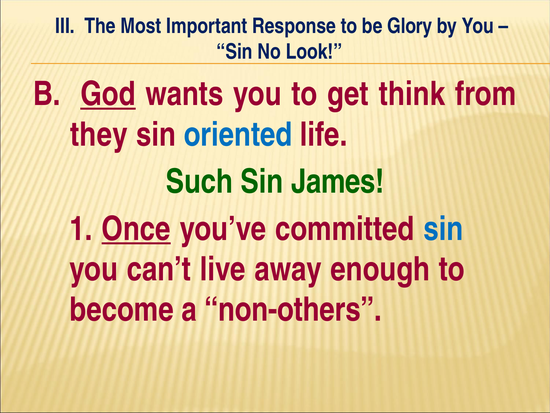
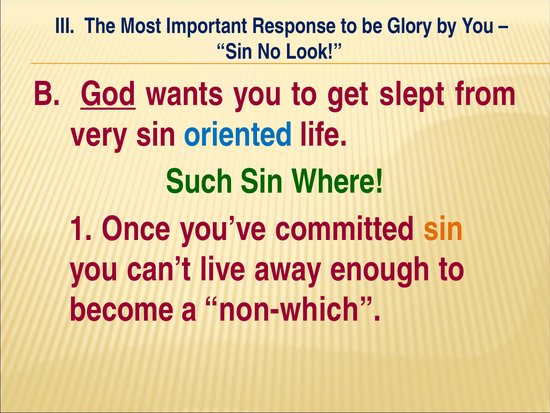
think: think -> slept
they: they -> very
James: James -> Where
Once underline: present -> none
sin at (443, 229) colour: blue -> orange
non-others: non-others -> non-which
